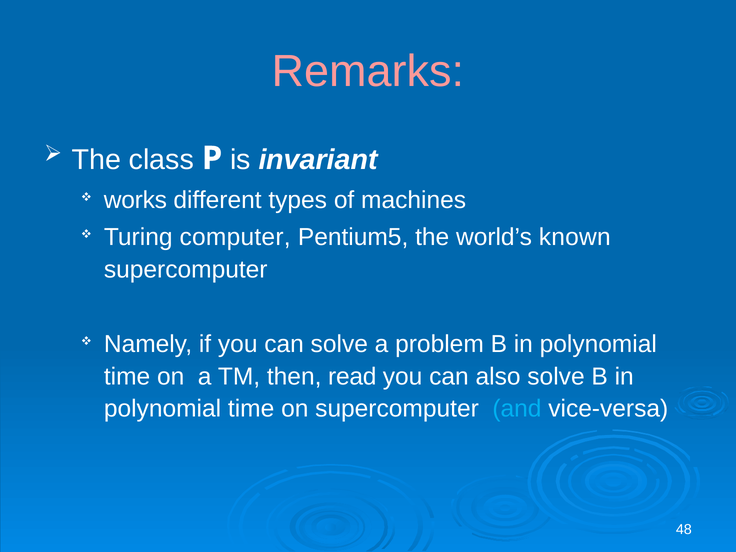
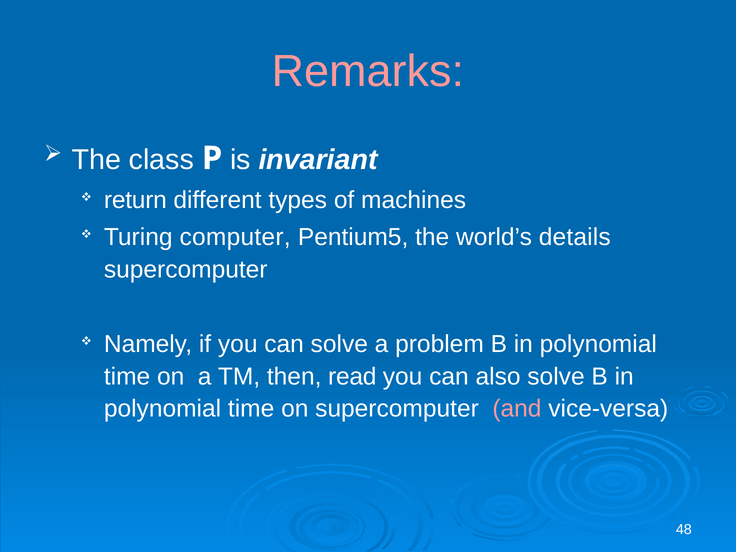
works: works -> return
known: known -> details
and colour: light blue -> pink
